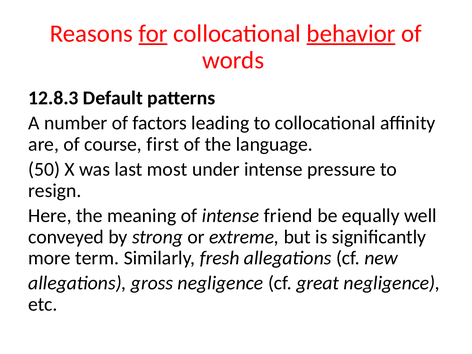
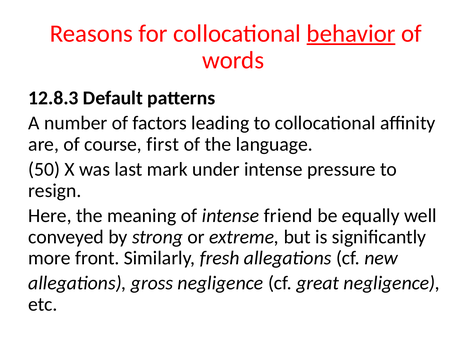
for underline: present -> none
most: most -> mark
term: term -> front
